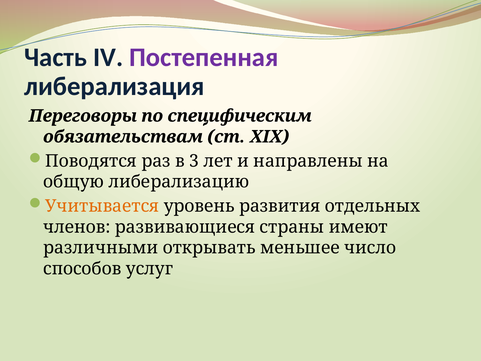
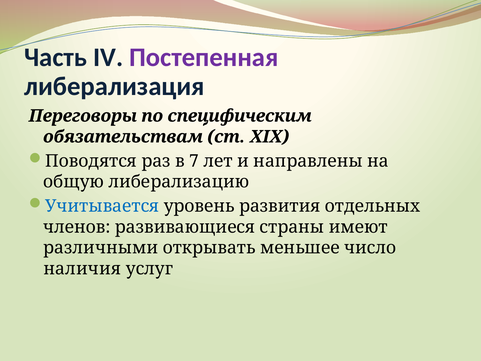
3: 3 -> 7
Учитывается colour: orange -> blue
способов: способов -> наличия
